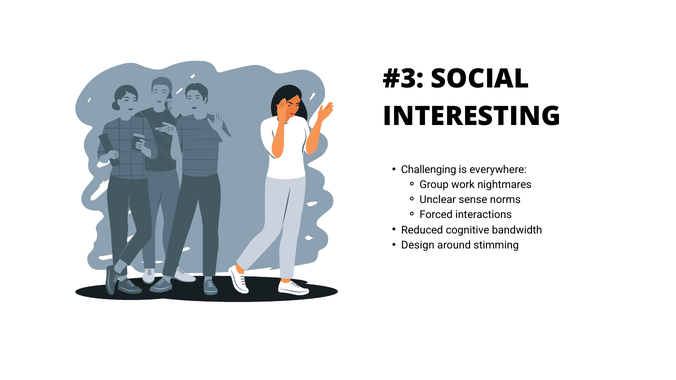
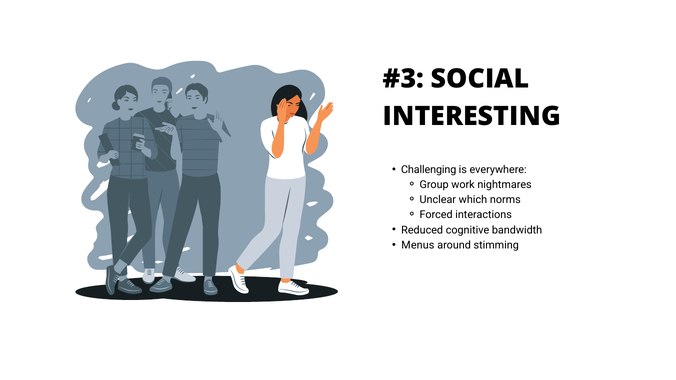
sense: sense -> which
Design: Design -> Menus
